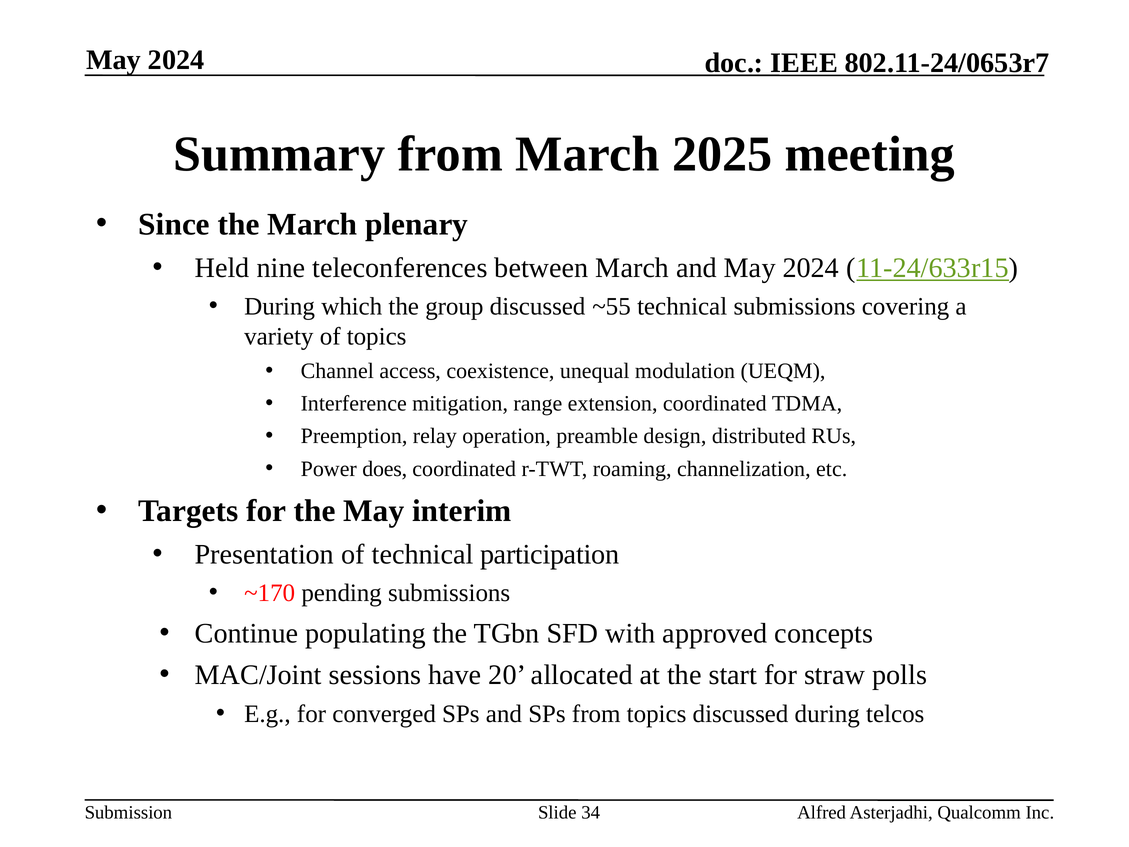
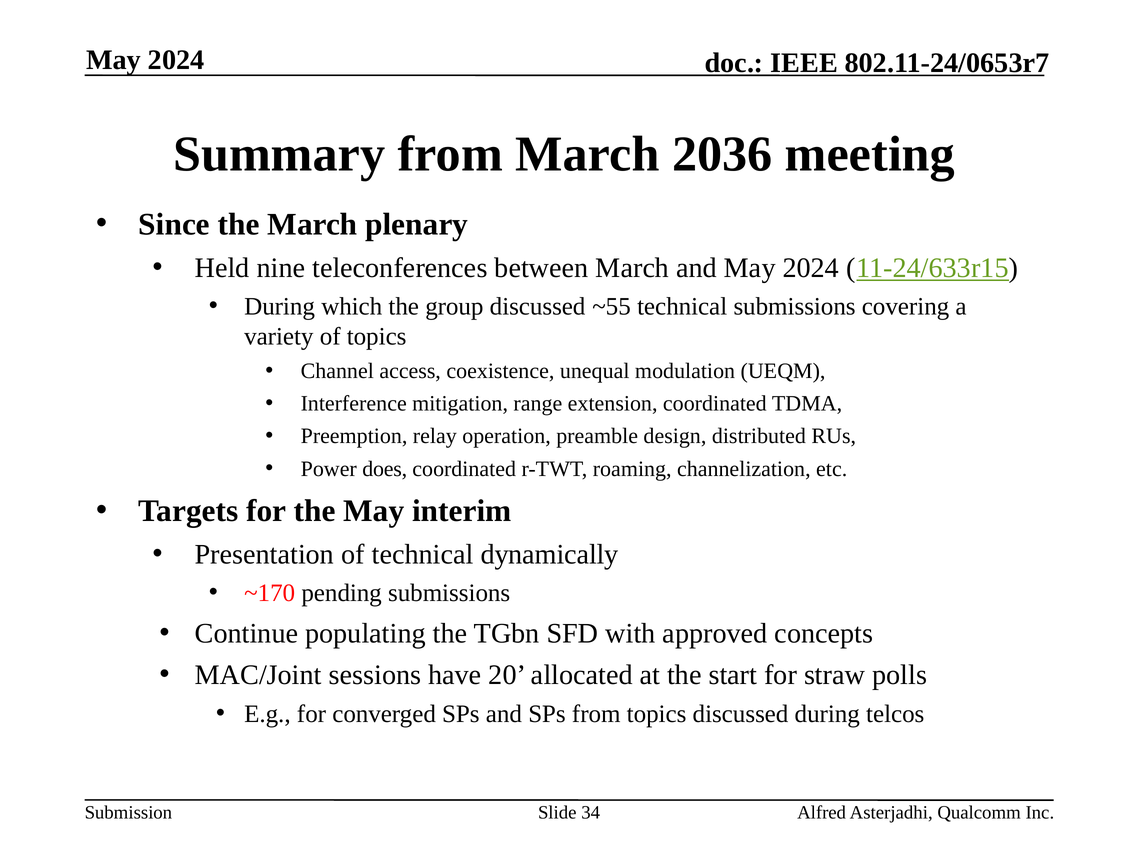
2025: 2025 -> 2036
participation: participation -> dynamically
